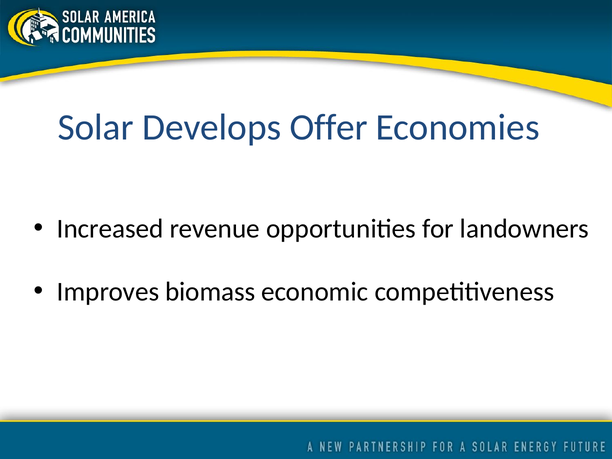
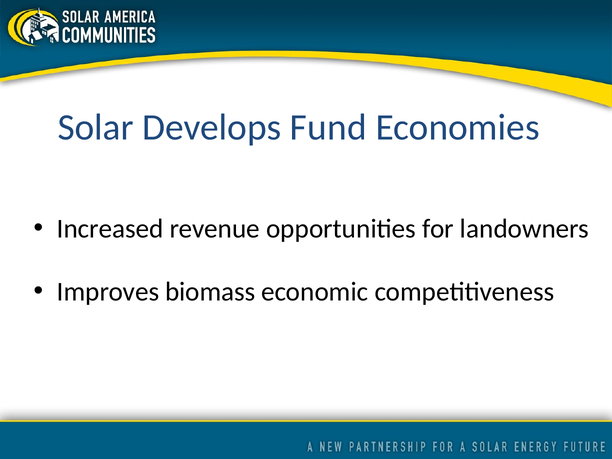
Offer: Offer -> Fund
